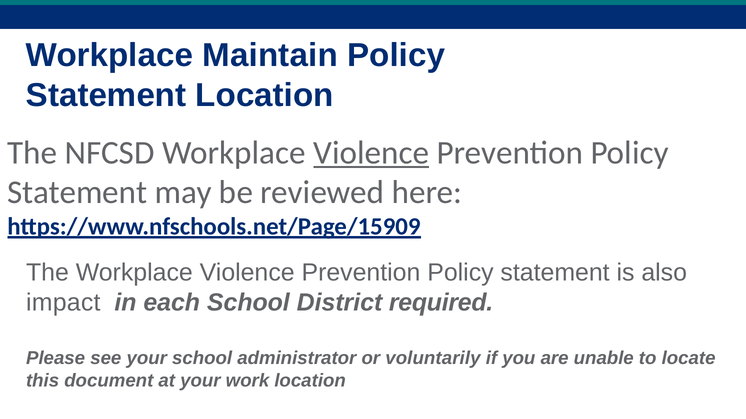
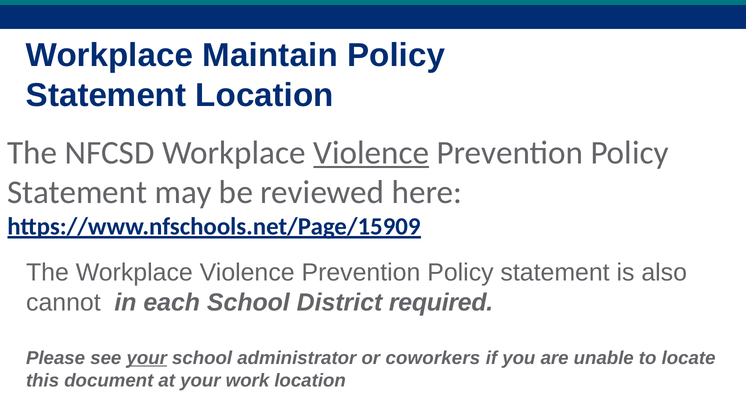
impact: impact -> cannot
your at (147, 359) underline: none -> present
voluntarily: voluntarily -> coworkers
